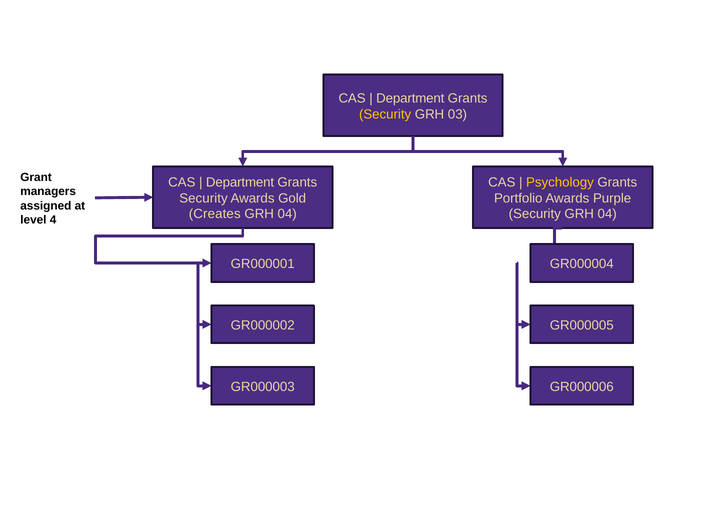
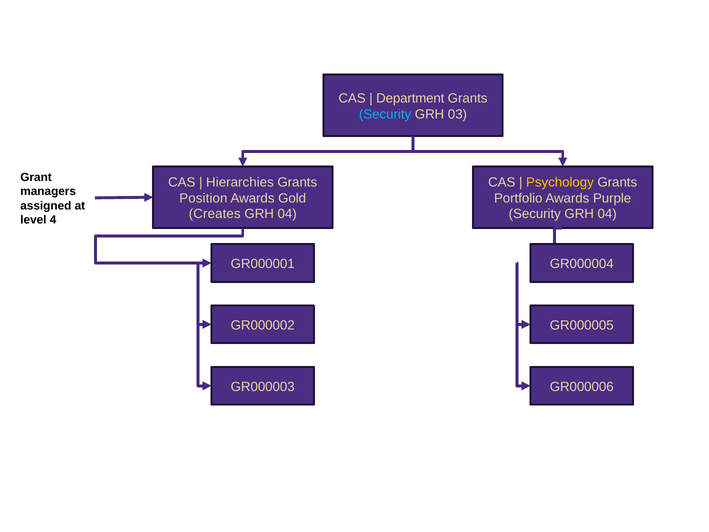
Security at (385, 114) colour: yellow -> light blue
Department at (240, 182): Department -> Hierarchies
Security at (203, 198): Security -> Position
